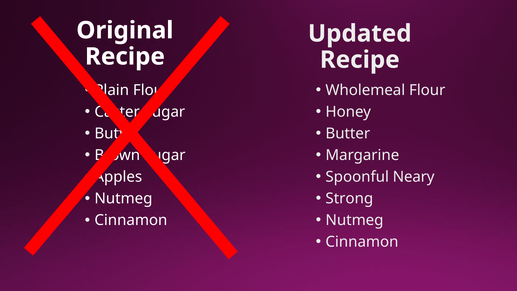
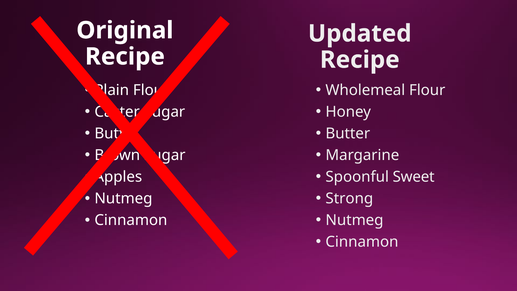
Neary: Neary -> Sweet
